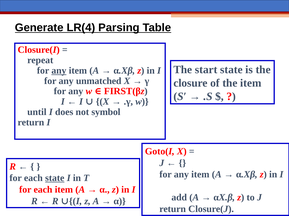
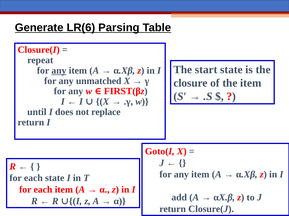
LR(4: LR(4 -> LR(6
symbol: symbol -> replace
state at (55, 179) underline: present -> none
